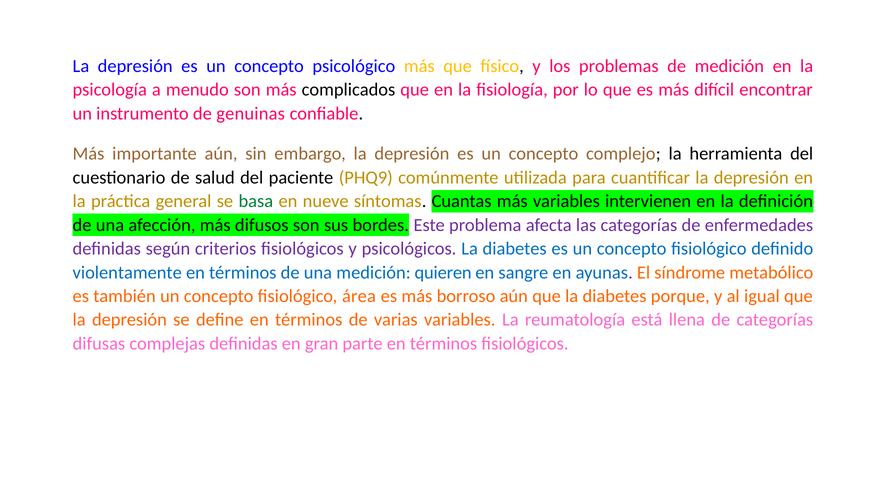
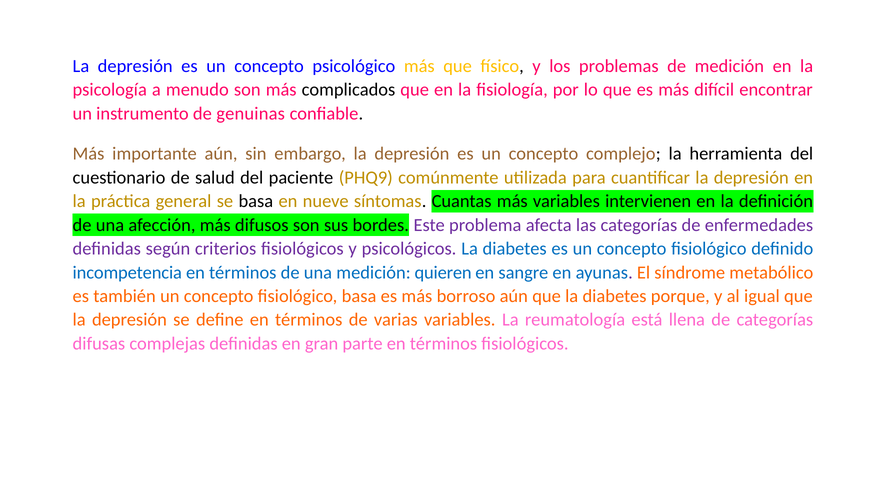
basa at (256, 201) colour: green -> black
violentamente: violentamente -> incompetencia
fisiológico área: área -> basa
